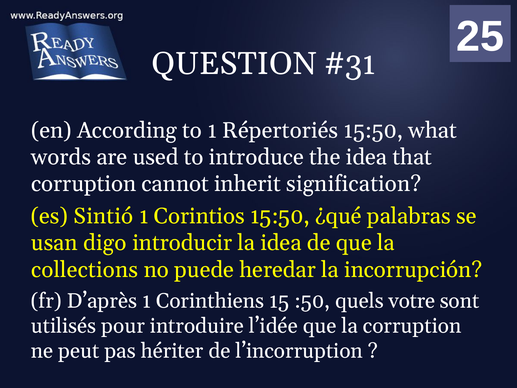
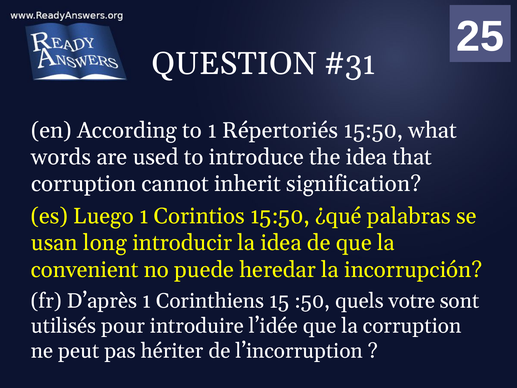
Sintió: Sintió -> Luego
digo: digo -> long
collections: collections -> convenient
